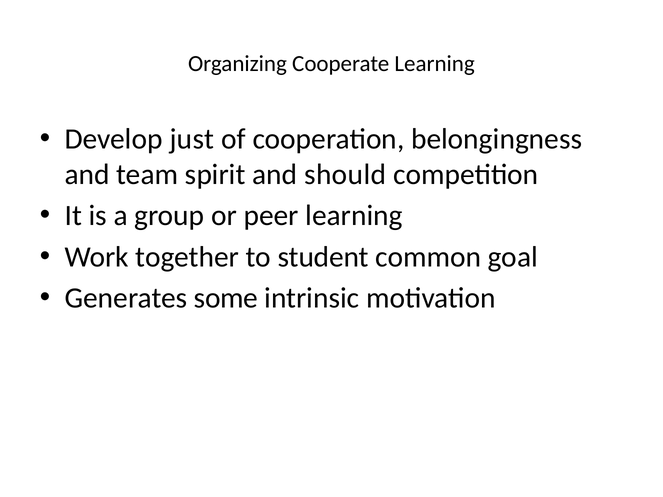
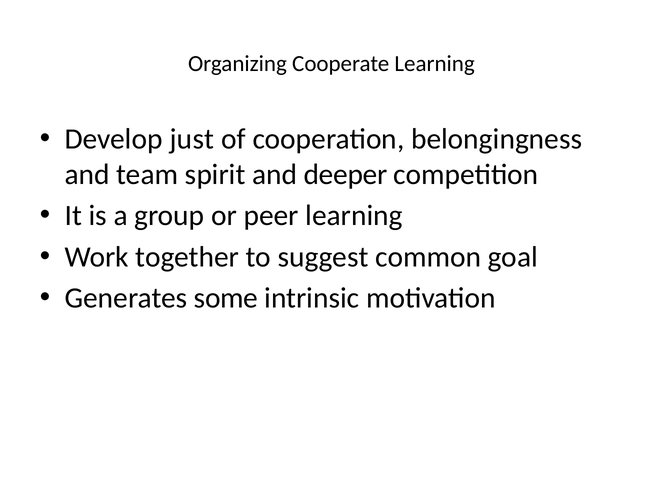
should: should -> deeper
student: student -> suggest
